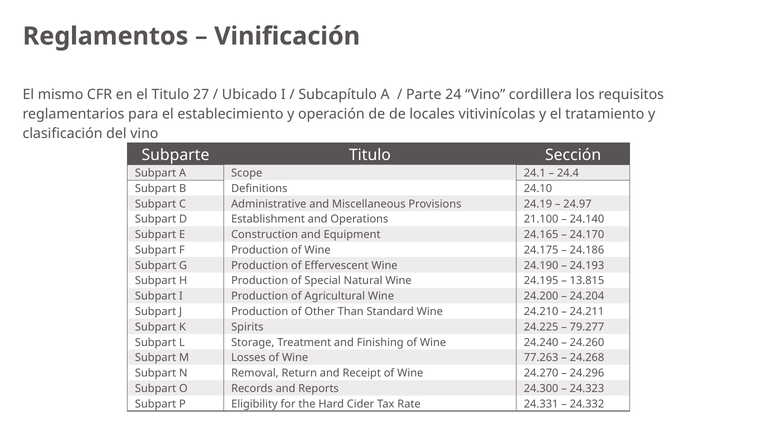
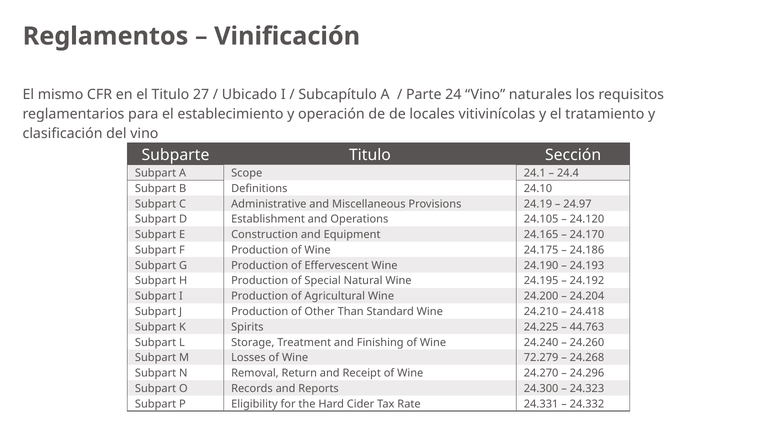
cordillera: cordillera -> naturales
21.100: 21.100 -> 24.105
24.140: 24.140 -> 24.120
13.815: 13.815 -> 24.192
24.211: 24.211 -> 24.418
79.277: 79.277 -> 44.763
77.263: 77.263 -> 72.279
